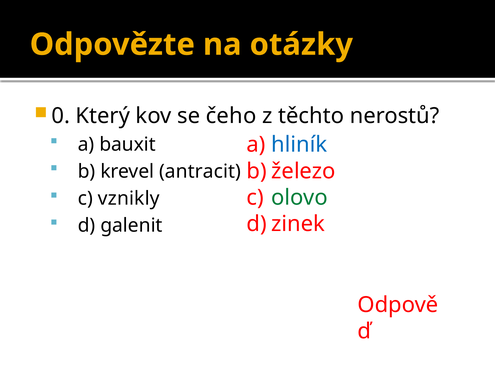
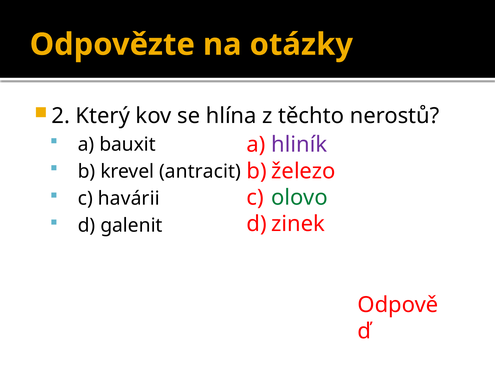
0: 0 -> 2
čeho: čeho -> hlína
hliník colour: blue -> purple
vznikly: vznikly -> havárii
